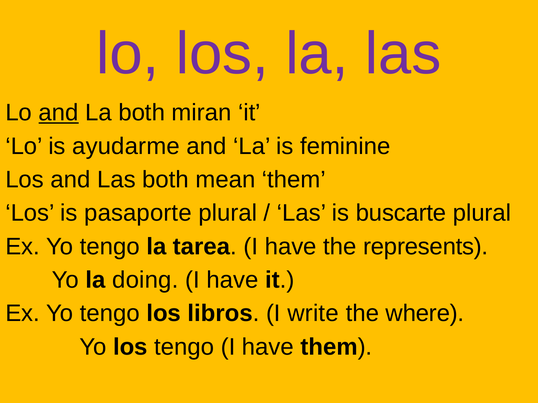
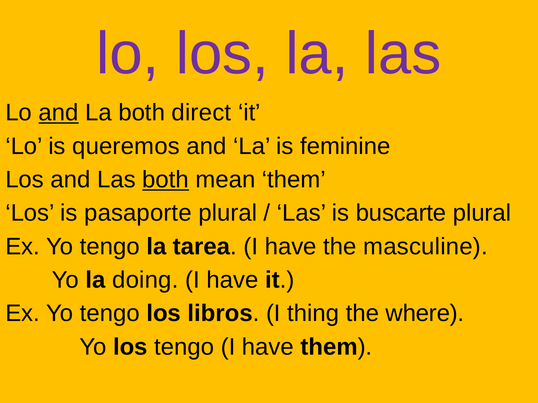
miran: miran -> direct
ayudarme: ayudarme -> queremos
both at (166, 180) underline: none -> present
represents: represents -> masculine
write: write -> thing
